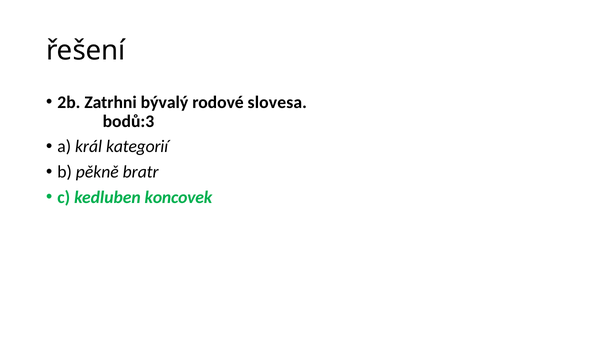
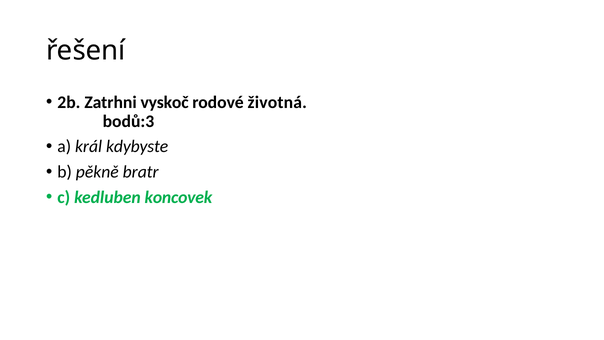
bývalý: bývalý -> vyskoč
slovesa: slovesa -> životná
kategorií: kategorií -> kdybyste
